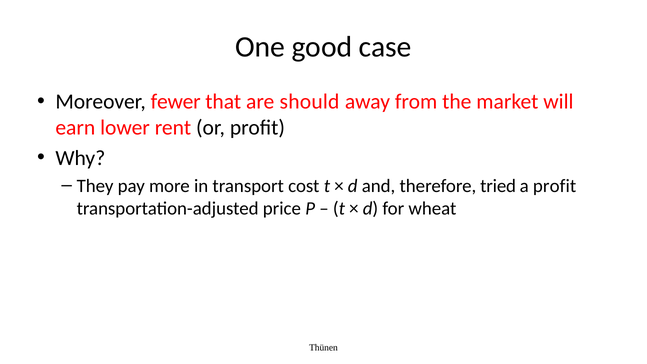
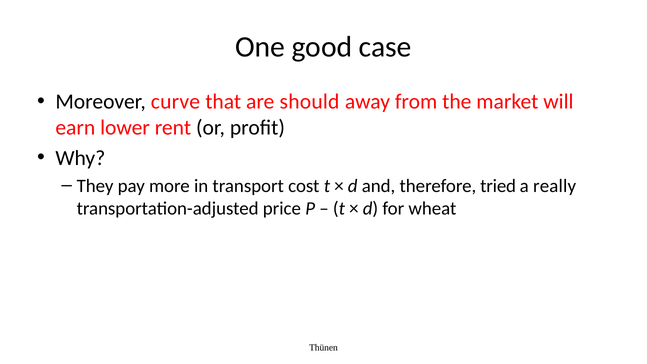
fewer: fewer -> curve
a profit: profit -> really
